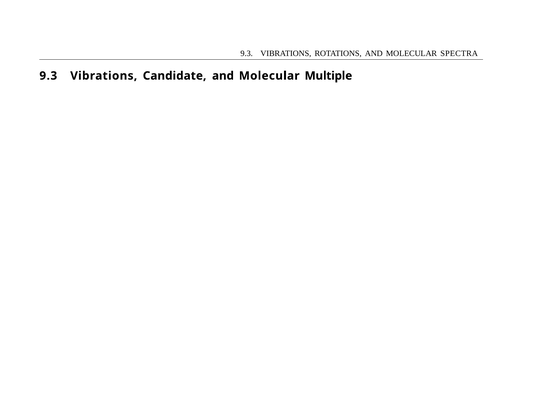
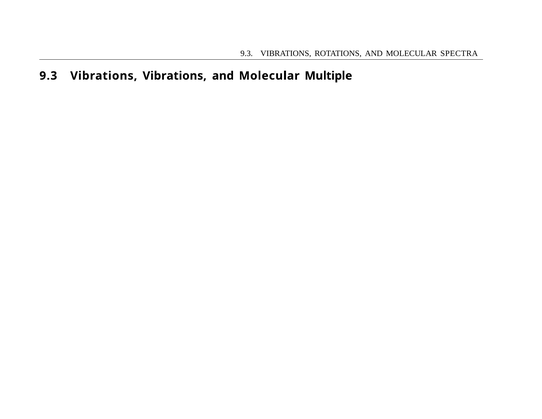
Vibrations Candidate: Candidate -> Vibrations
